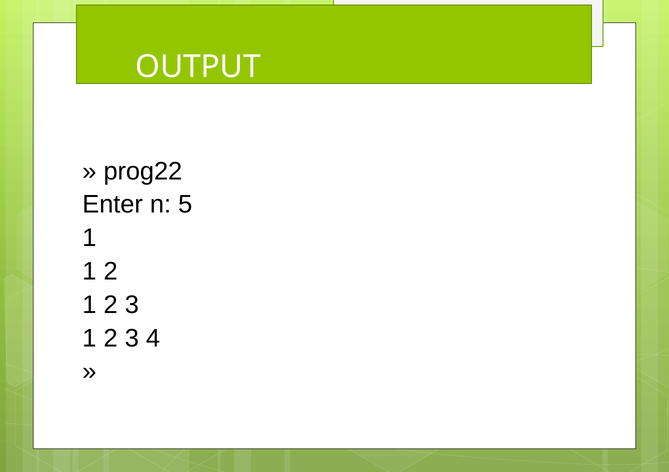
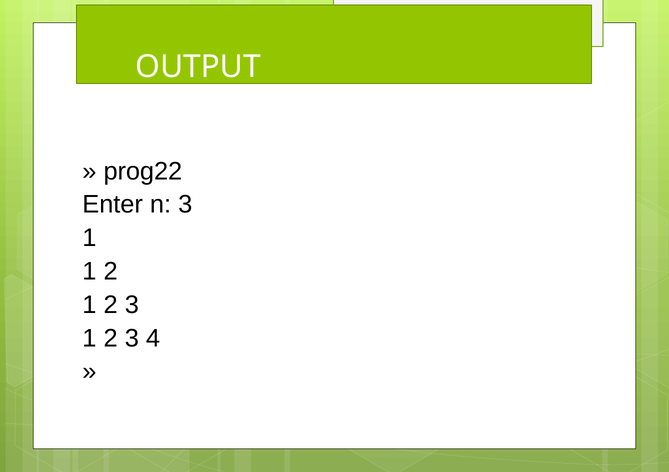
n 5: 5 -> 3
